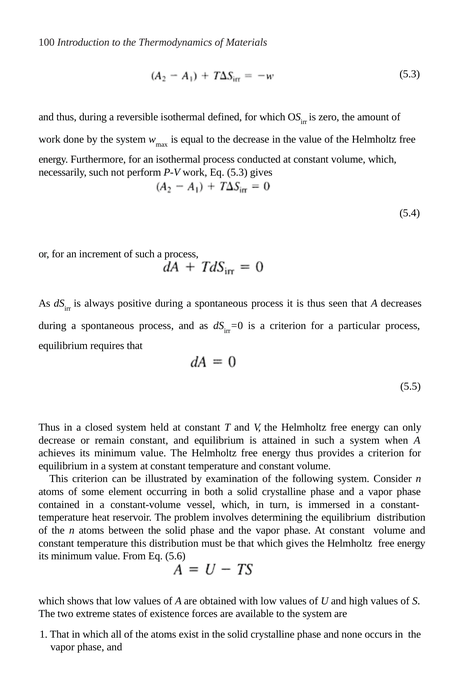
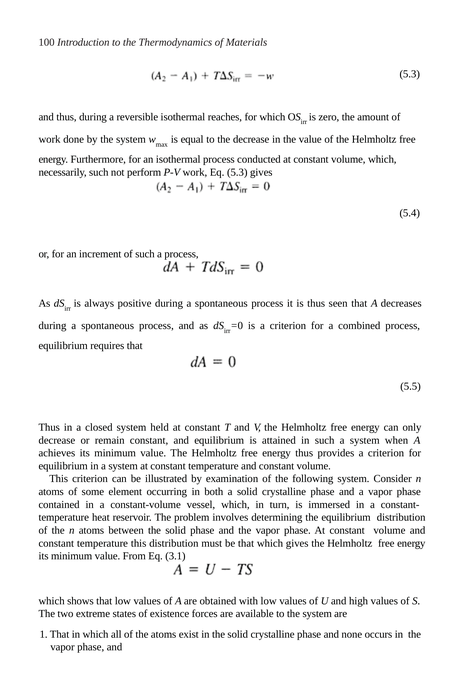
defined: defined -> reaches
particular: particular -> combined
5.6: 5.6 -> 3.1
